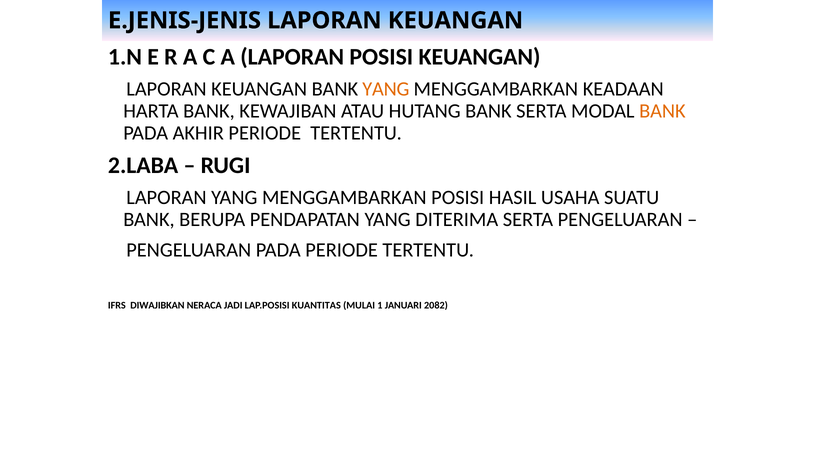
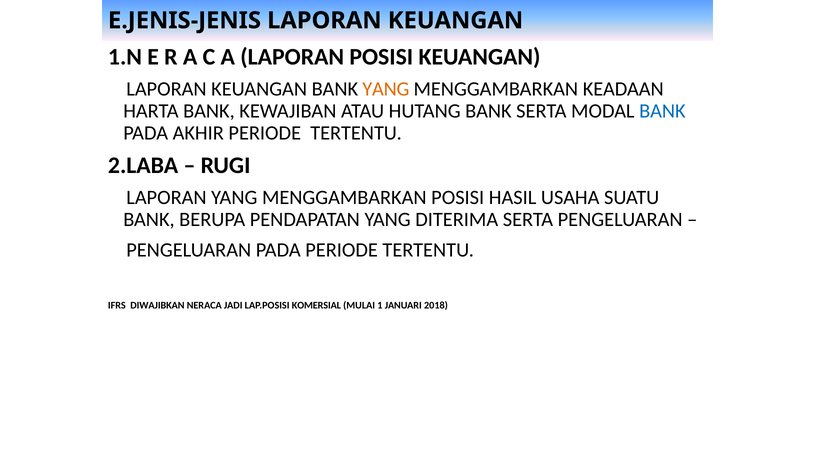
BANK at (662, 111) colour: orange -> blue
KUANTITAS: KUANTITAS -> KOMERSIAL
2082: 2082 -> 2018
